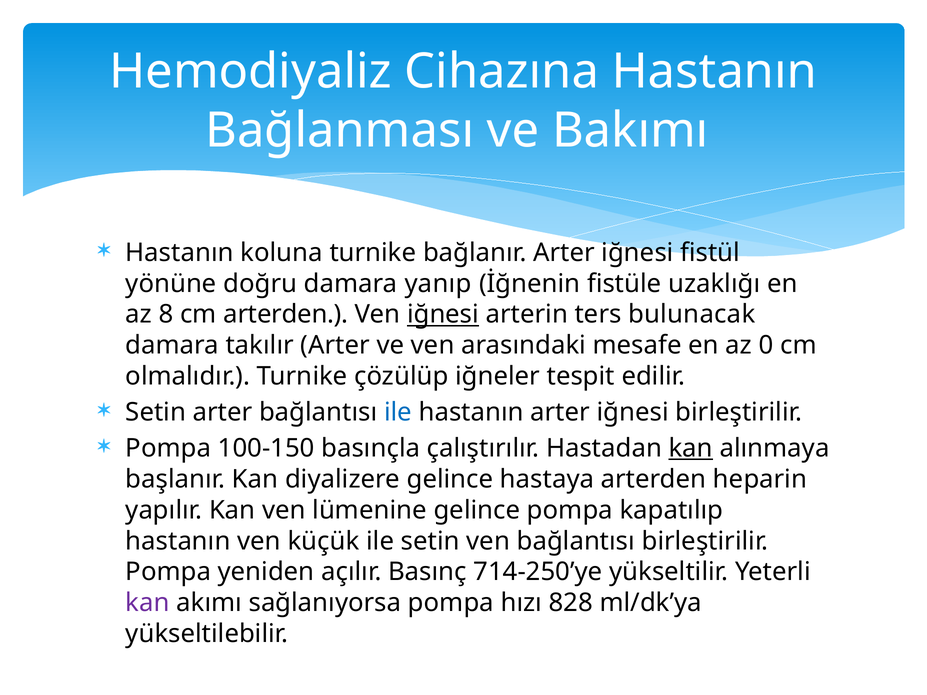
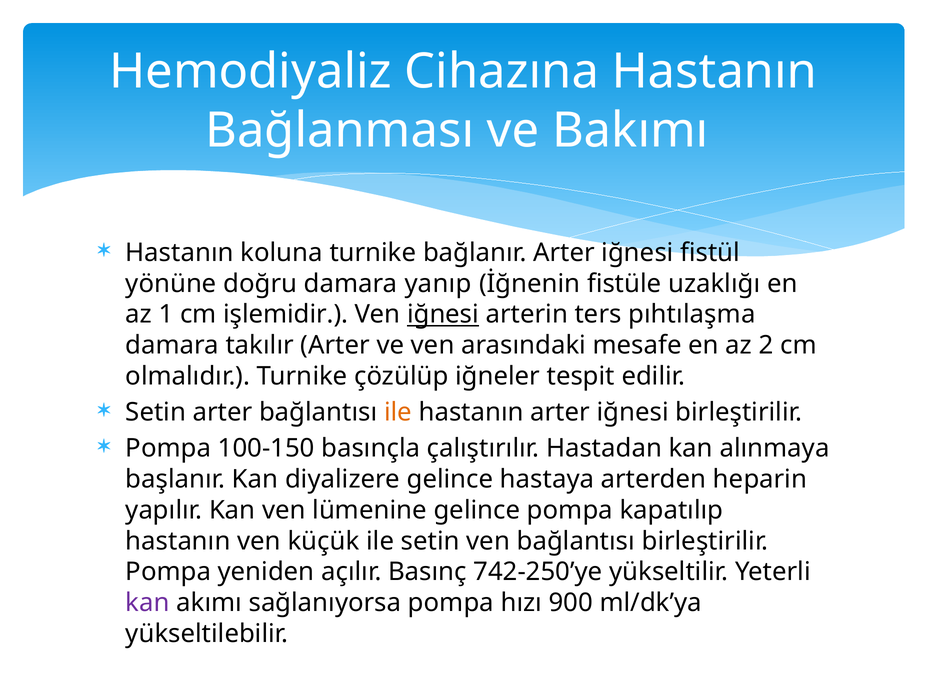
8: 8 -> 1
cm arterden: arterden -> işlemidir
bulunacak: bulunacak -> pıhtılaşma
0: 0 -> 2
ile at (398, 412) colour: blue -> orange
kan at (691, 449) underline: present -> none
714-250’ye: 714-250’ye -> 742-250’ye
828: 828 -> 900
